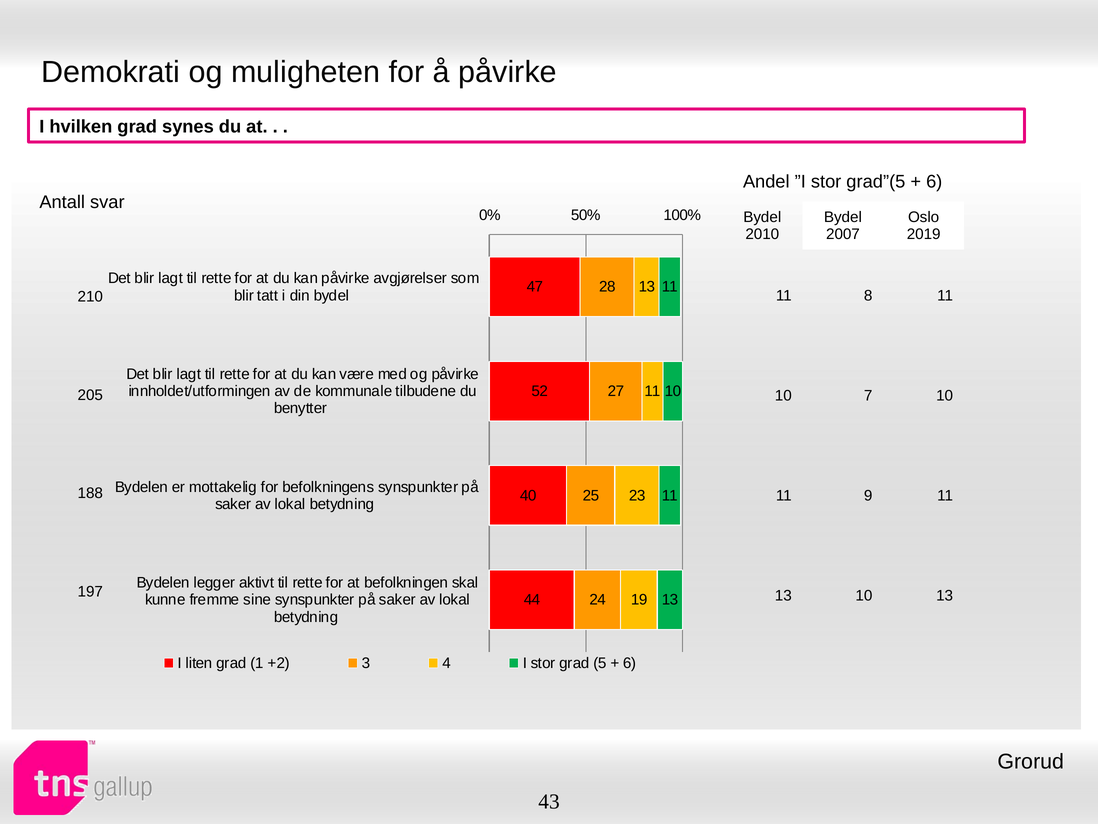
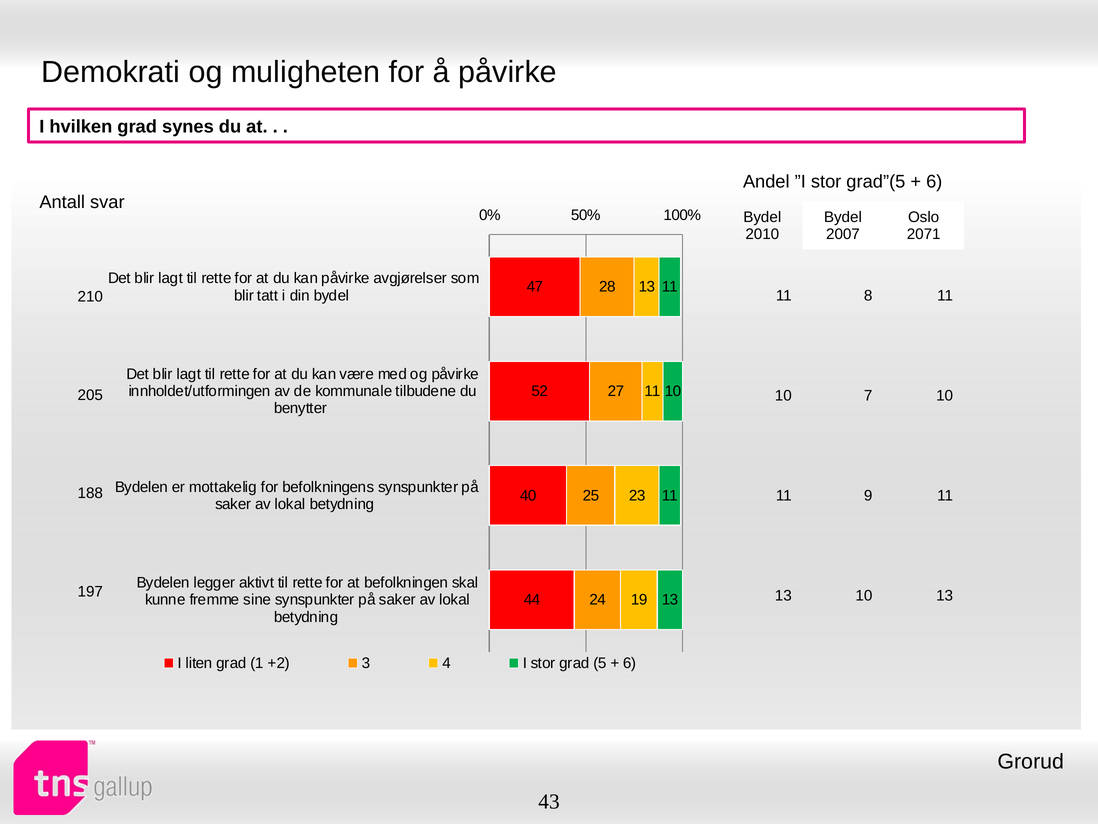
2019: 2019 -> 2071
